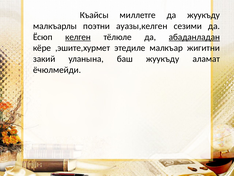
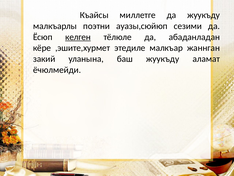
ауазы,келген: ауазы,келген -> ауазы,сюйюп
абаданладан underline: present -> none
жигитни: жигитни -> жаннган
